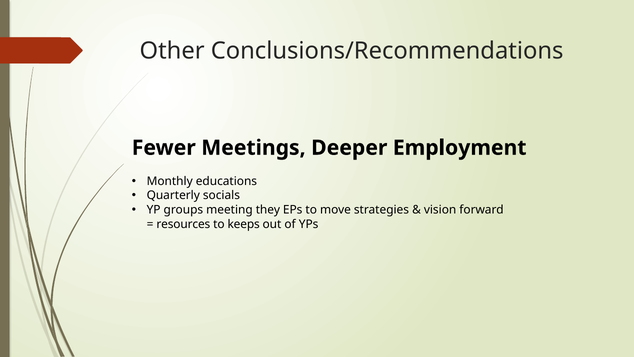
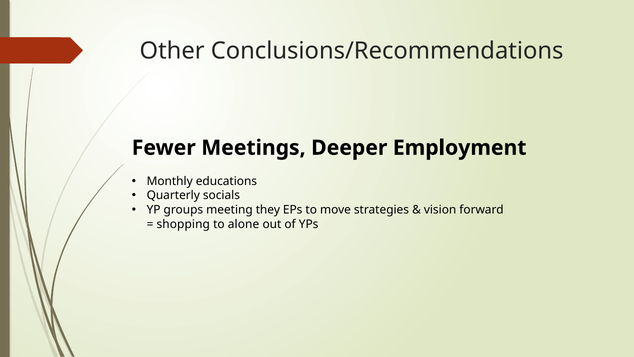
resources: resources -> shopping
keeps: keeps -> alone
